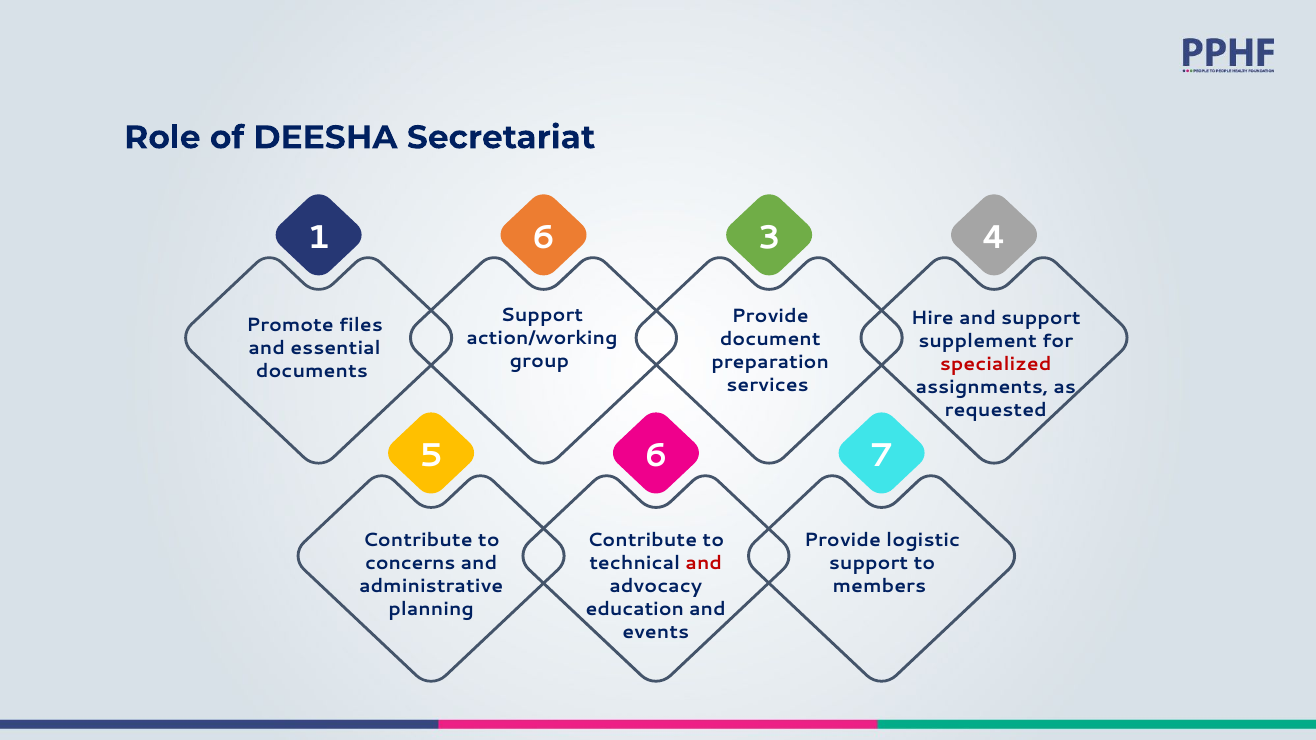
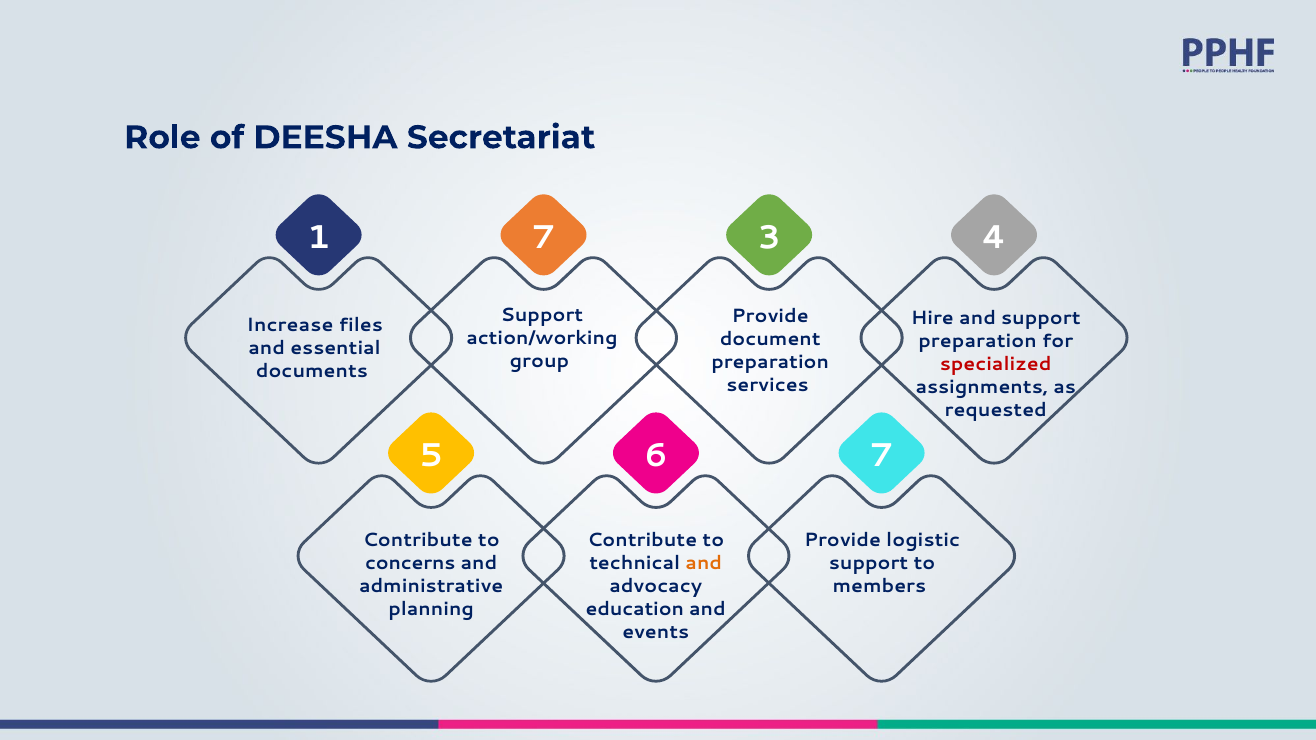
1 6: 6 -> 7
Promote: Promote -> Increase
supplement at (978, 341): supplement -> preparation
and at (704, 563) colour: red -> orange
